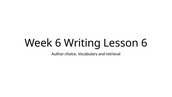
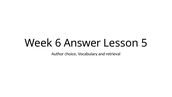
Writing: Writing -> Answer
Lesson 6: 6 -> 5
